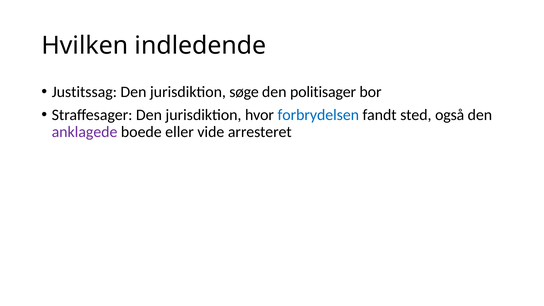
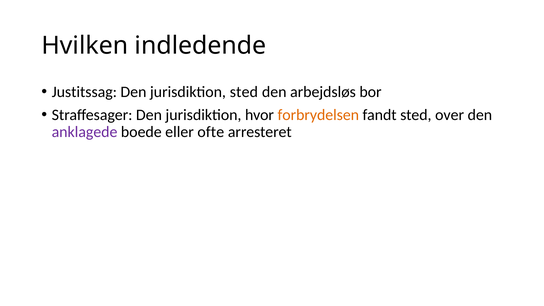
jurisdiktion søge: søge -> sted
politisager: politisager -> arbejdsløs
forbrydelsen colour: blue -> orange
også: også -> over
vide: vide -> ofte
